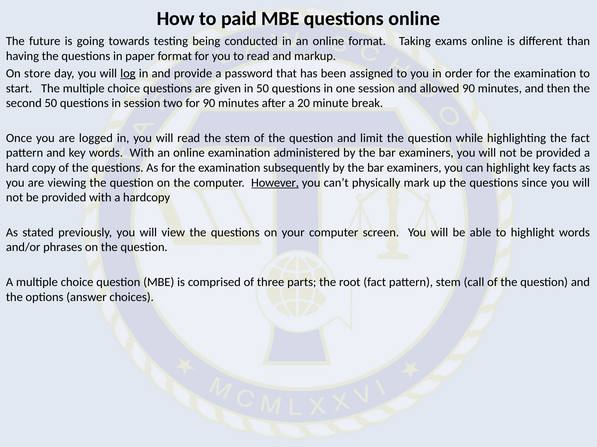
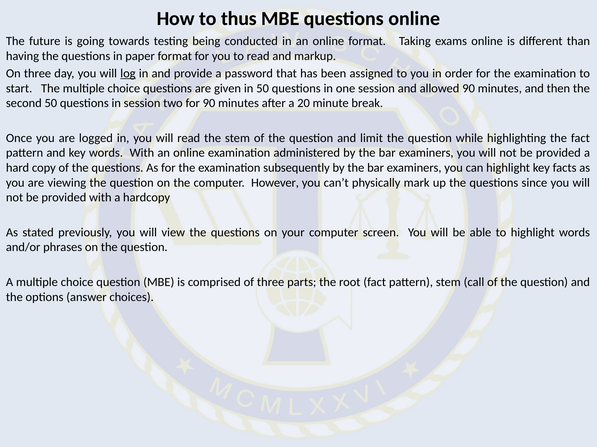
paid: paid -> thus
On store: store -> three
However underline: present -> none
